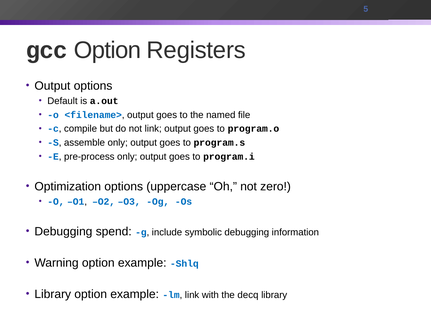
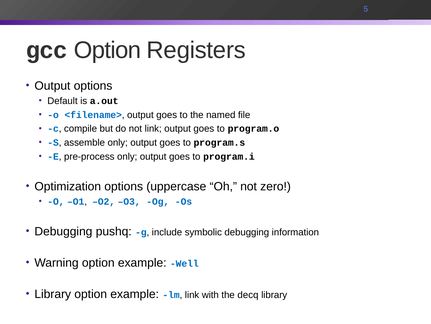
spend: spend -> pushq
Shlq: Shlq -> Well
